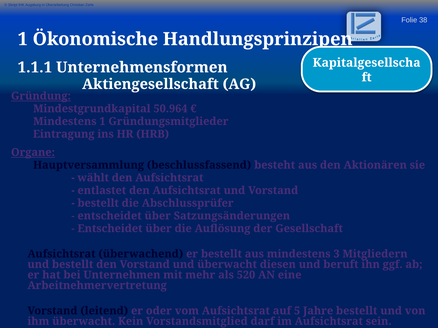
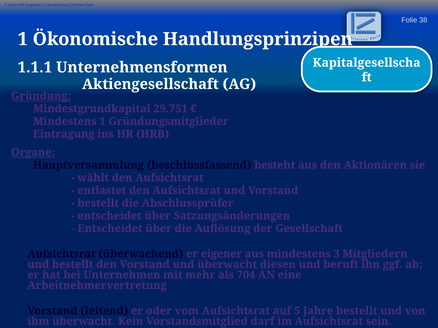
50.964: 50.964 -> 29.751
er bestellt: bestellt -> eigener
520: 520 -> 704
